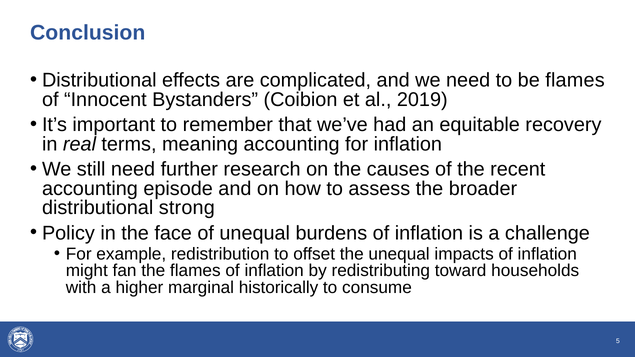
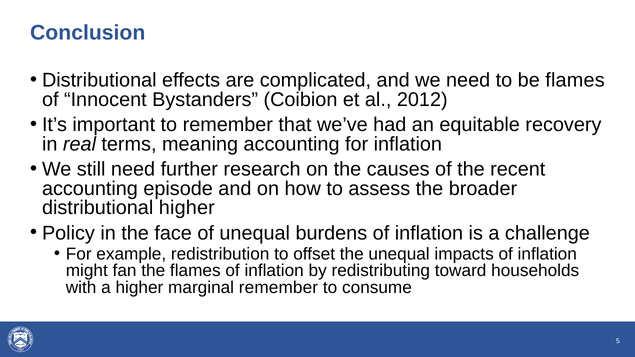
2019: 2019 -> 2012
distributional strong: strong -> higher
marginal historically: historically -> remember
